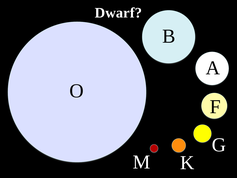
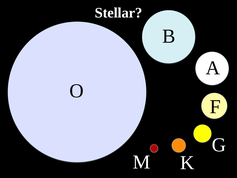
Dwarf: Dwarf -> Stellar
